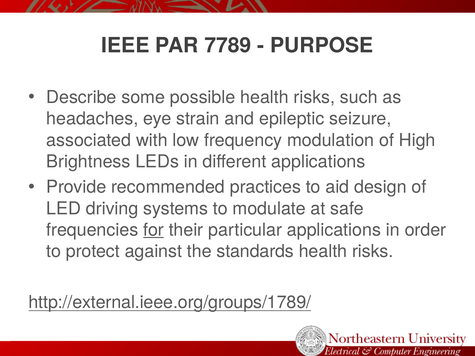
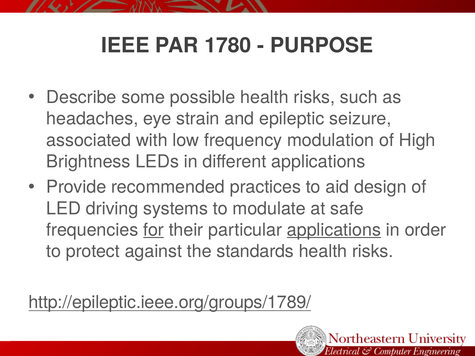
7789: 7789 -> 1780
applications at (334, 230) underline: none -> present
http://external.ieee.org/groups/1789/: http://external.ieee.org/groups/1789/ -> http://epileptic.ieee.org/groups/1789/
